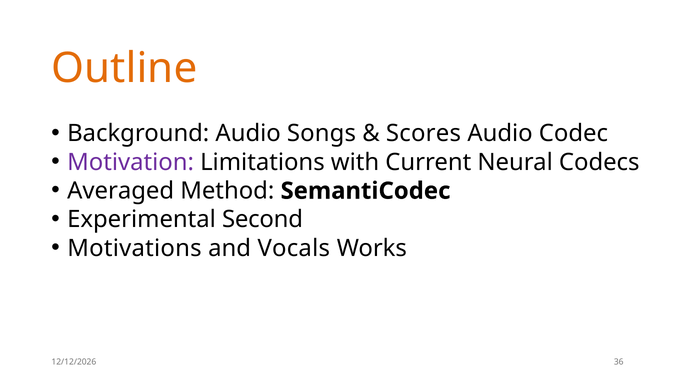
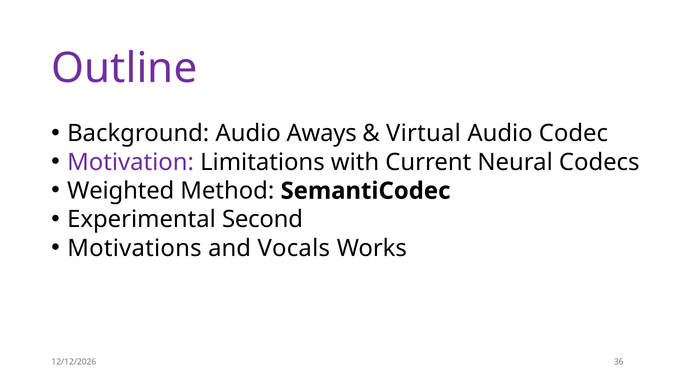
Outline colour: orange -> purple
Songs: Songs -> Aways
Scores: Scores -> Virtual
Averaged: Averaged -> Weighted
